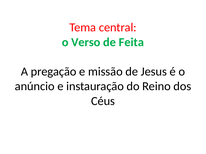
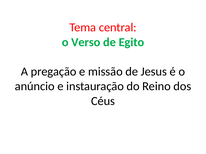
Feita: Feita -> Egito
